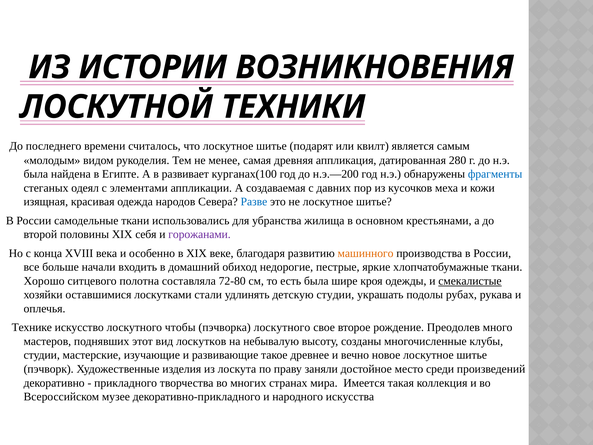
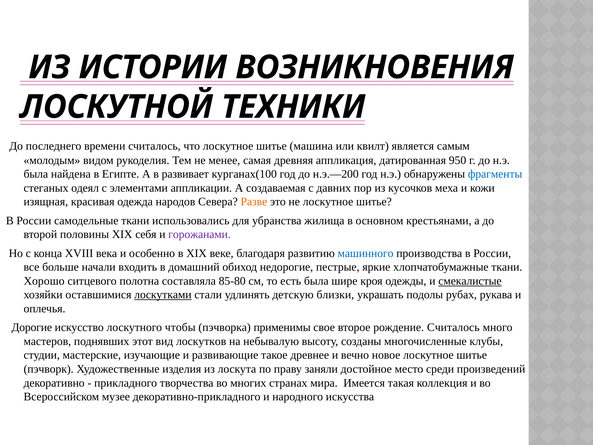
подарят: подарят -> машина
280: 280 -> 950
Разве colour: blue -> orange
машинного colour: orange -> blue
72-80: 72-80 -> 85-80
лоскутками underline: none -> present
детскую студии: студии -> близки
Технике: Технике -> Дорогие
пэчворка лоскутного: лоскутного -> применимы
рождение Преодолев: Преодолев -> Считалось
